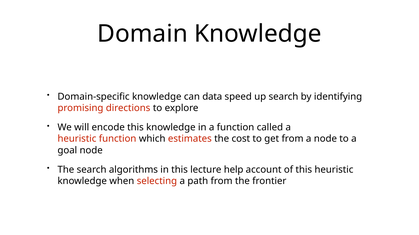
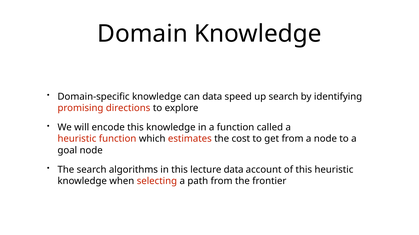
lecture help: help -> data
